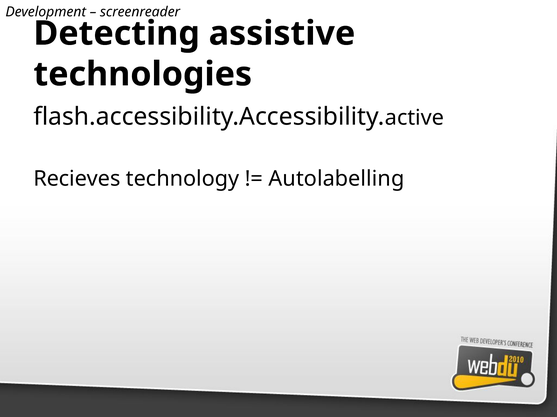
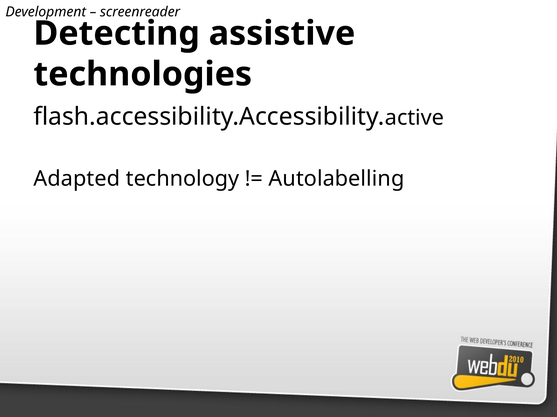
Recieves: Recieves -> Adapted
